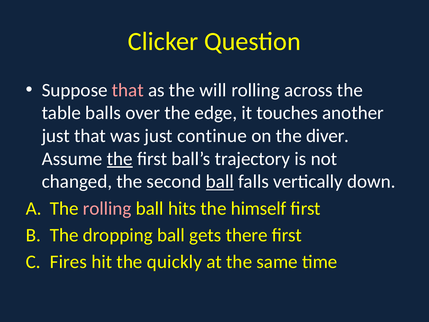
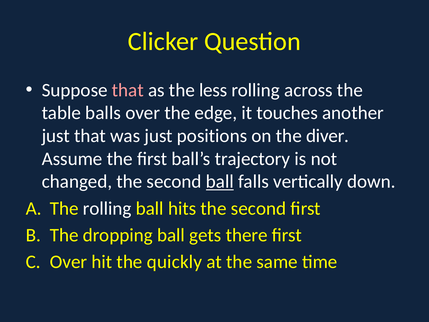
will: will -> less
continue: continue -> positions
the at (120, 159) underline: present -> none
rolling at (107, 208) colour: pink -> white
hits the himself: himself -> second
Fires at (68, 262): Fires -> Over
